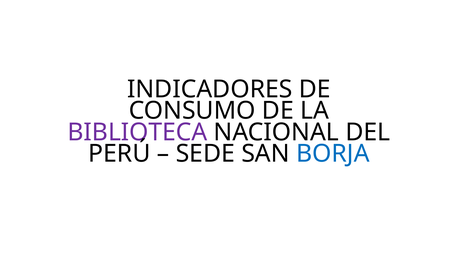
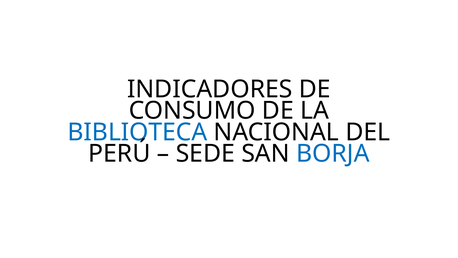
BIBLIOTECA colour: purple -> blue
